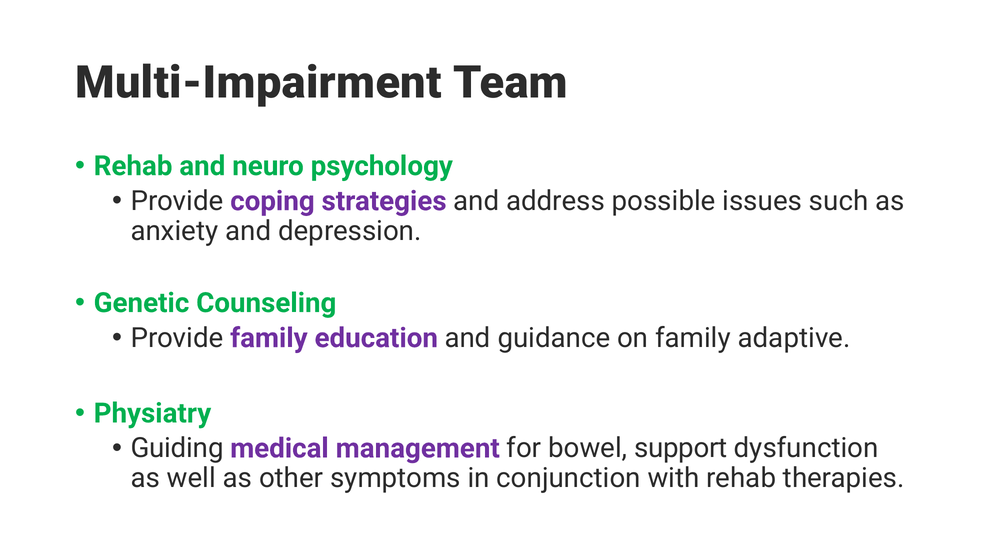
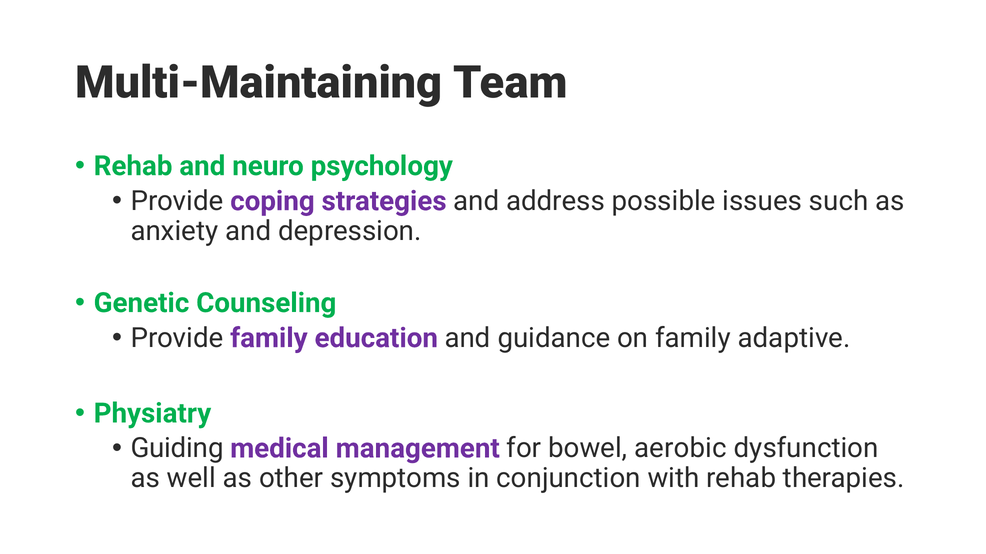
Multi-Impairment: Multi-Impairment -> Multi-Maintaining
support: support -> aerobic
